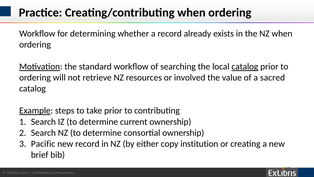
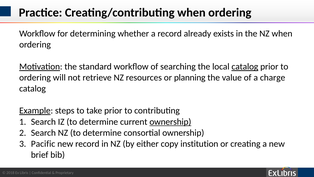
involved: involved -> planning
sacred: sacred -> charge
ownership at (170, 121) underline: none -> present
